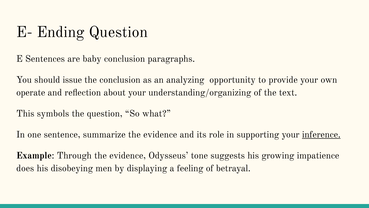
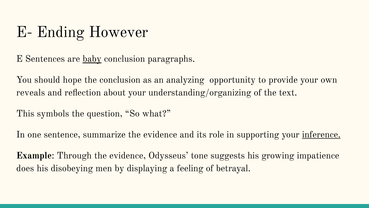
Ending Question: Question -> However
baby underline: none -> present
issue: issue -> hope
operate: operate -> reveals
